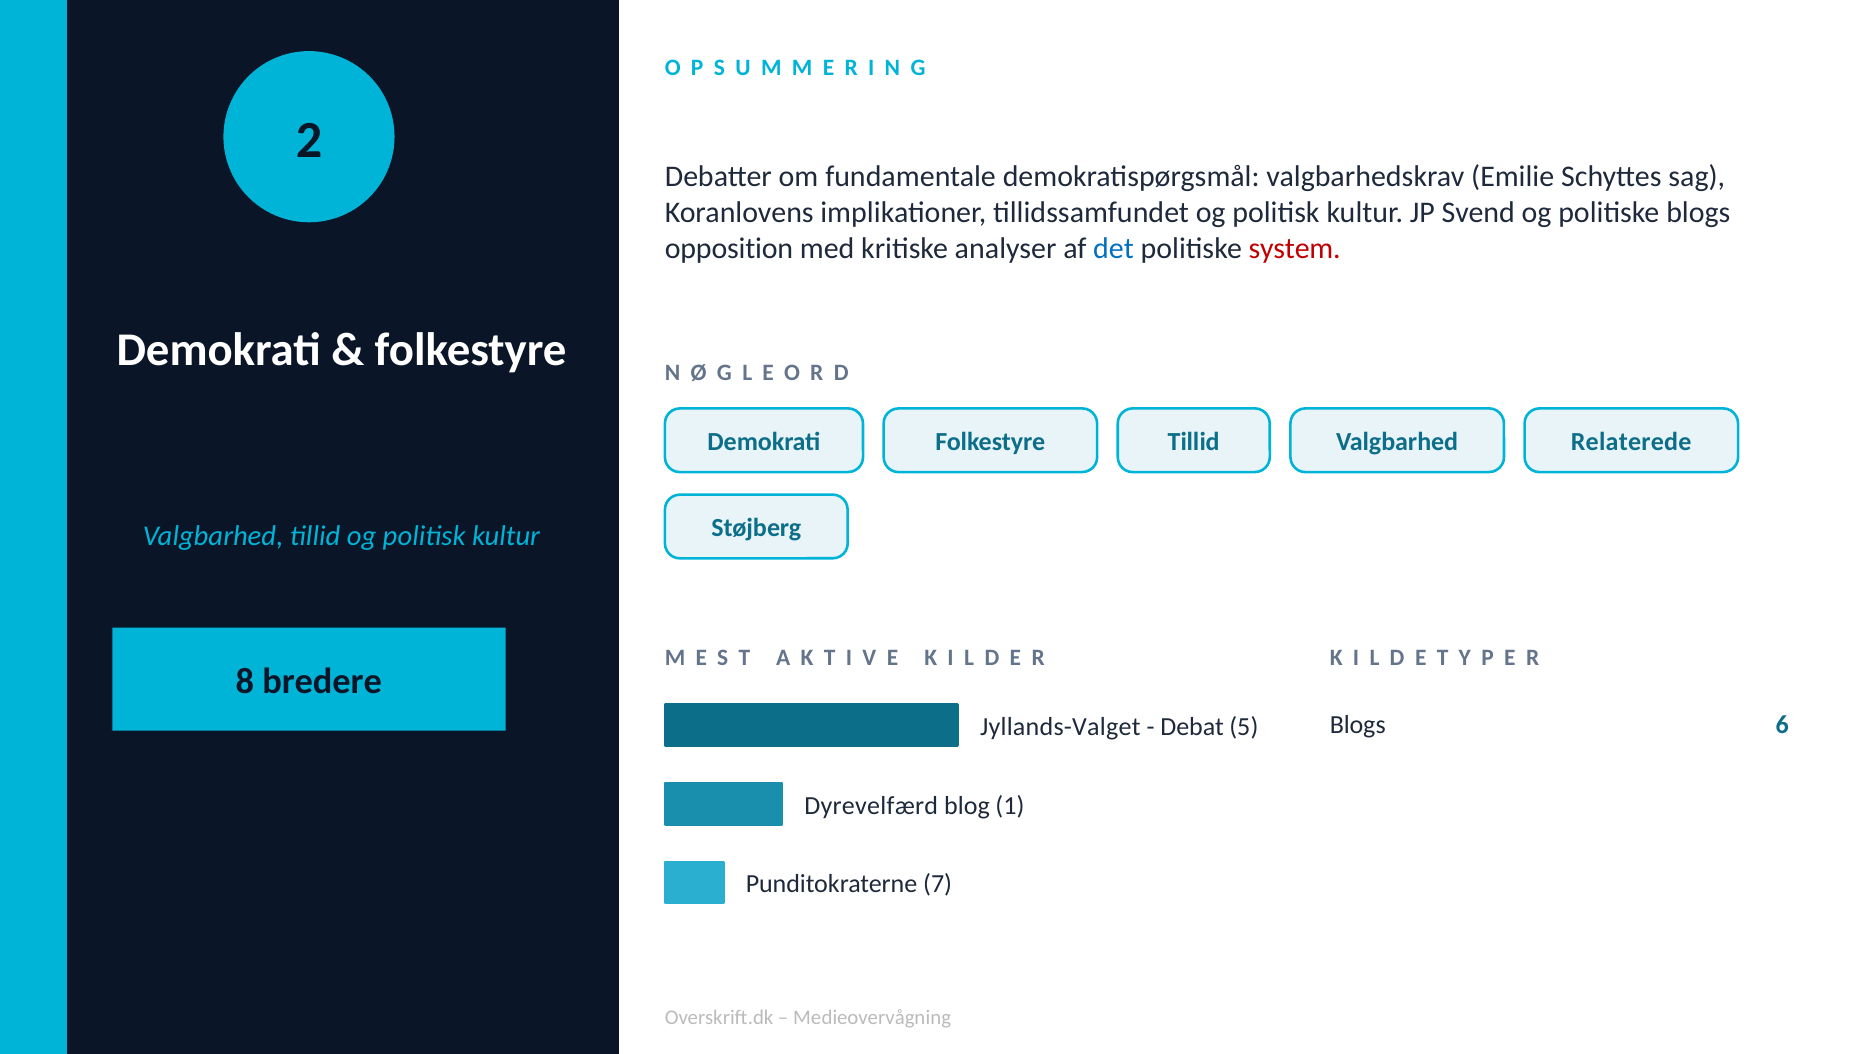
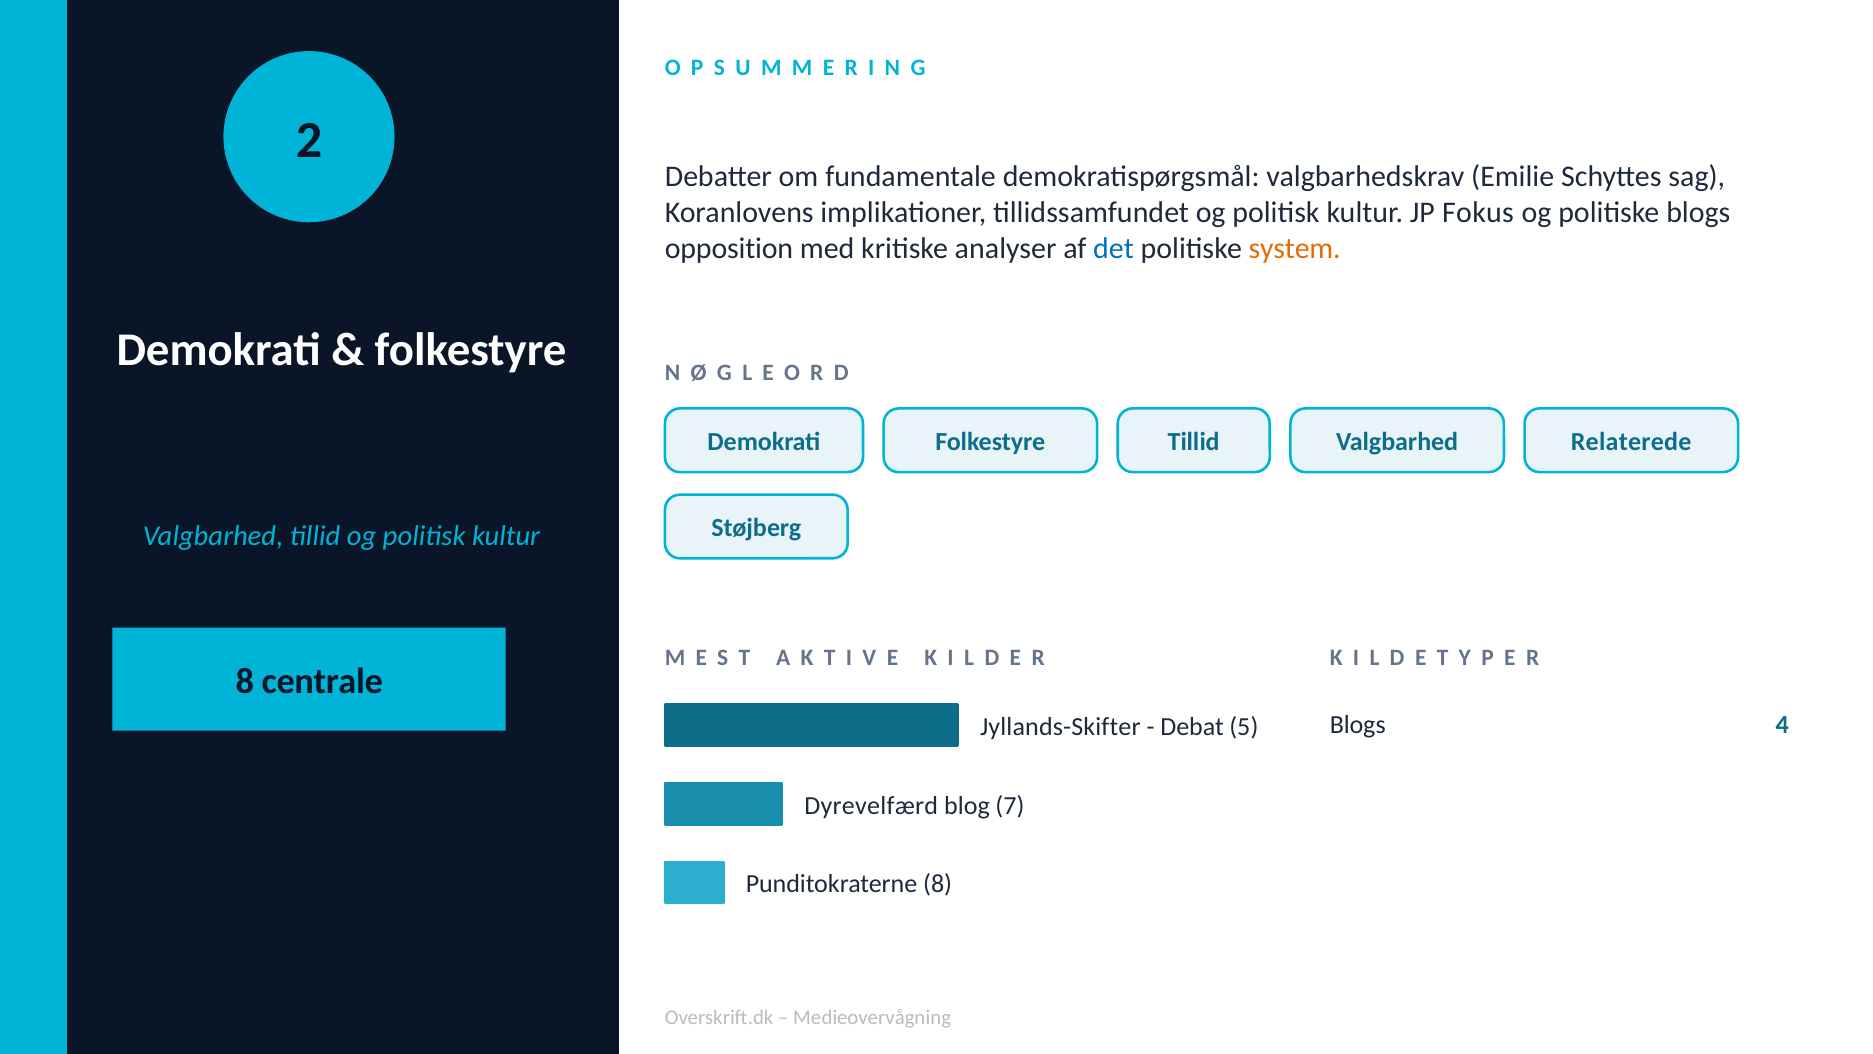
Svend: Svend -> Fokus
system colour: red -> orange
bredere: bredere -> centrale
6: 6 -> 4
Jyllands-Valget: Jyllands-Valget -> Jyllands-Skifter
1: 1 -> 7
Punditokraterne 7: 7 -> 8
